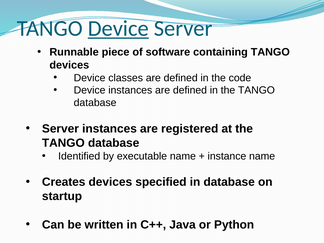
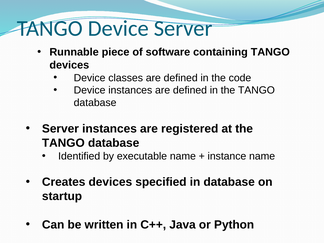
Device at (118, 28) underline: present -> none
